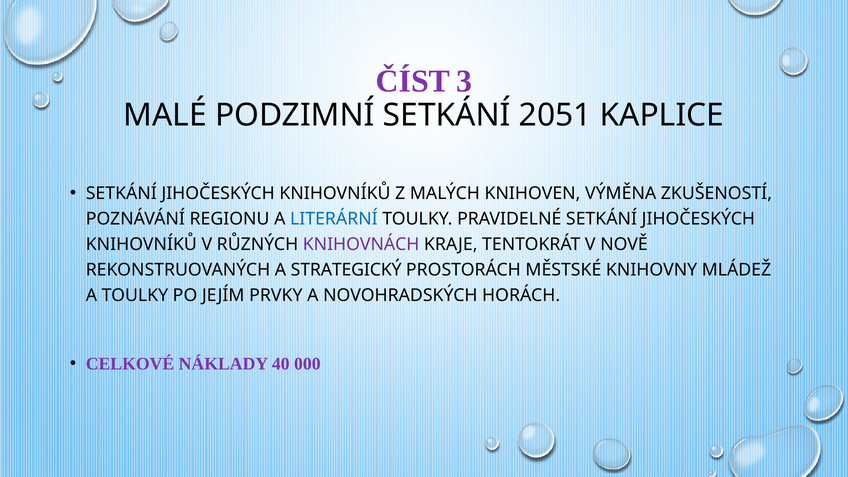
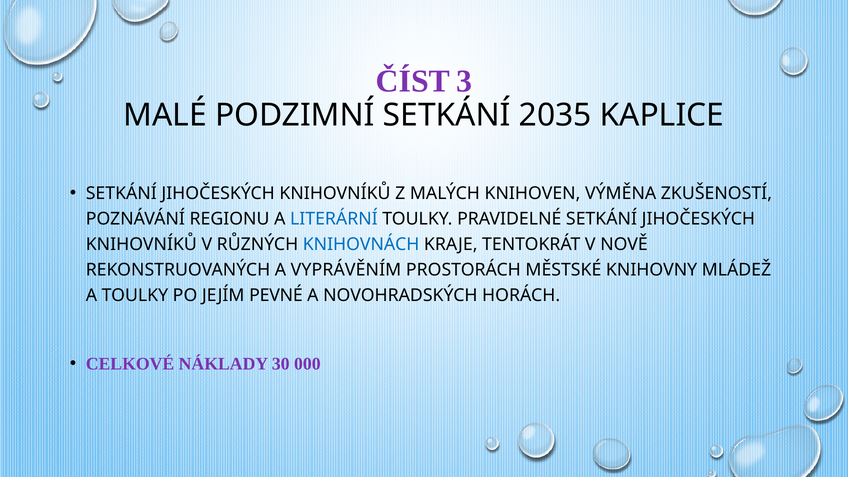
2051: 2051 -> 2035
KNIHOVNÁCH colour: purple -> blue
STRATEGICKÝ: STRATEGICKÝ -> VYPRÁVĚNÍM
PRVKY: PRVKY -> PEVNÉ
40: 40 -> 30
